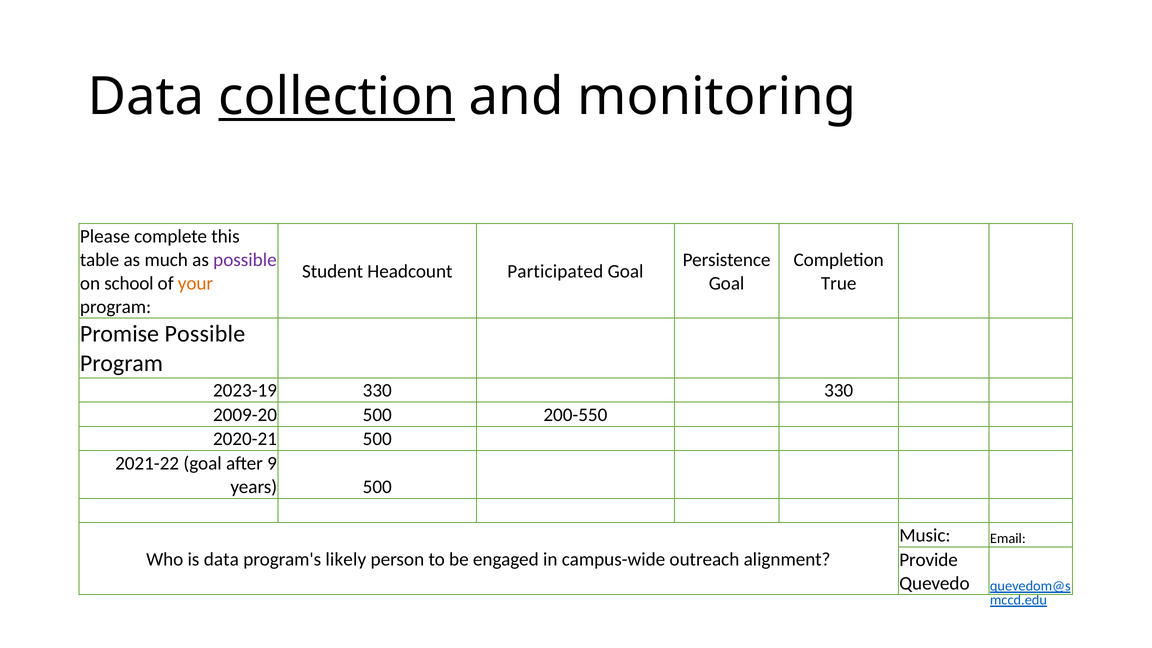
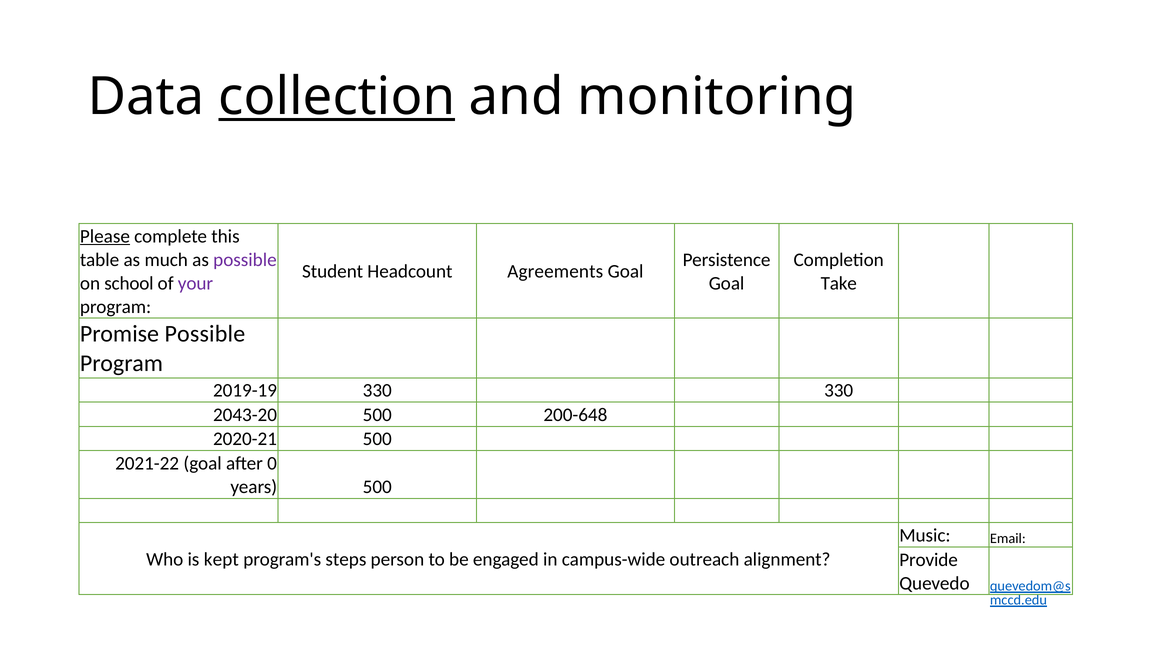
Please underline: none -> present
Participated: Participated -> Agreements
your colour: orange -> purple
True: True -> Take
2023-19: 2023-19 -> 2019-19
2009-20: 2009-20 -> 2043-20
200-550: 200-550 -> 200-648
9: 9 -> 0
is data: data -> kept
likely: likely -> steps
